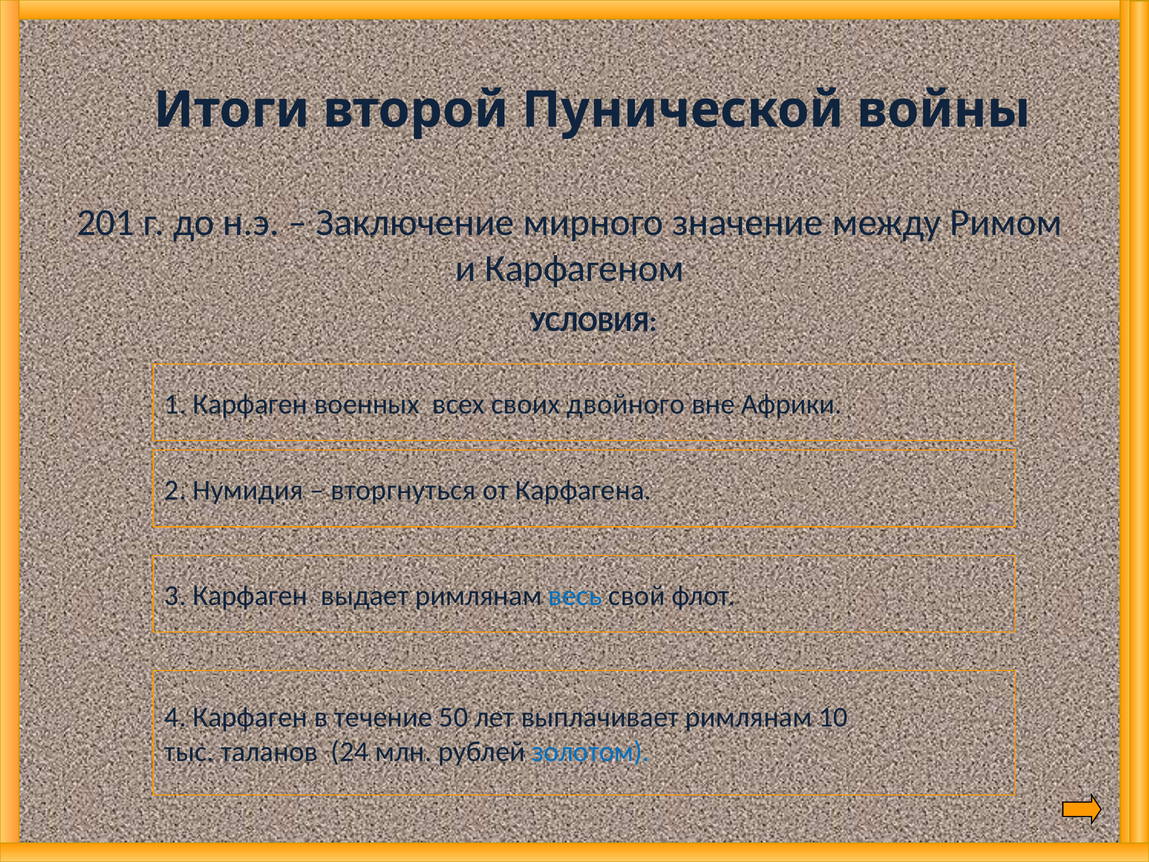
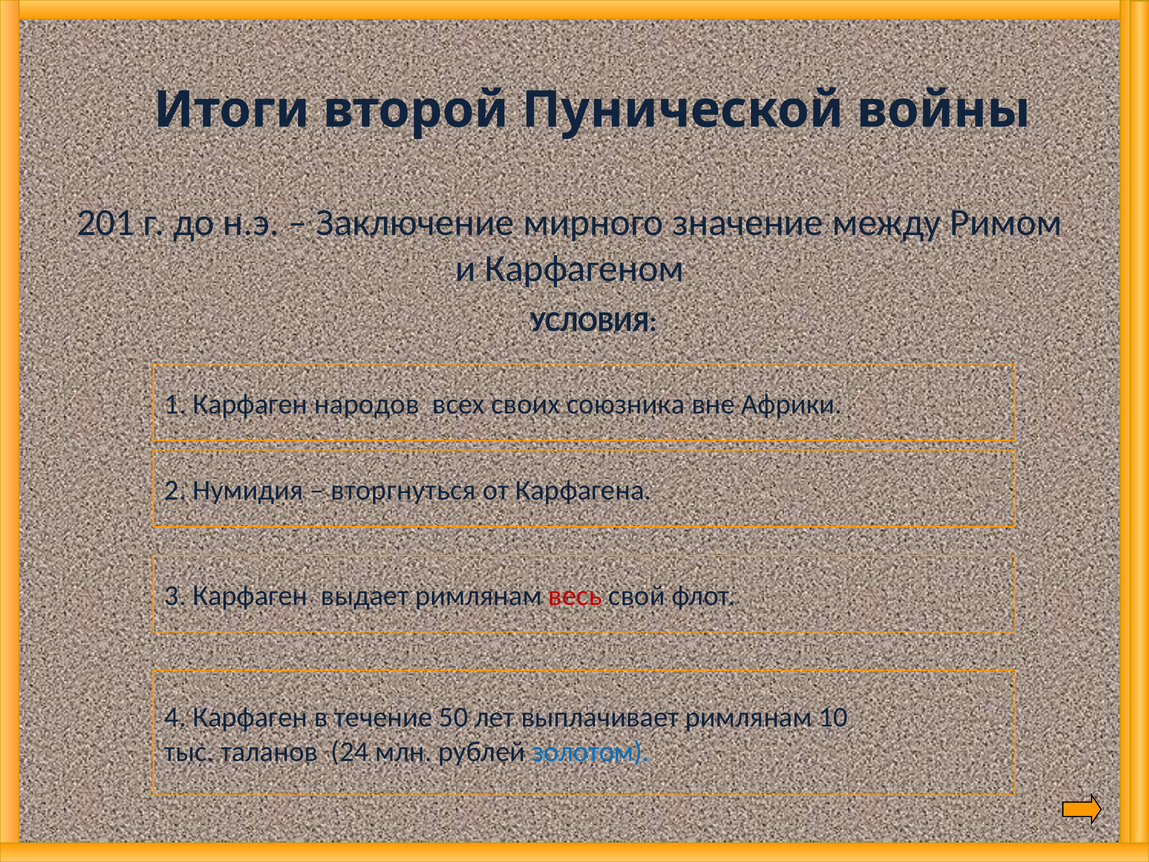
военных: военных -> народов
двойного: двойного -> союзника
весь colour: blue -> red
